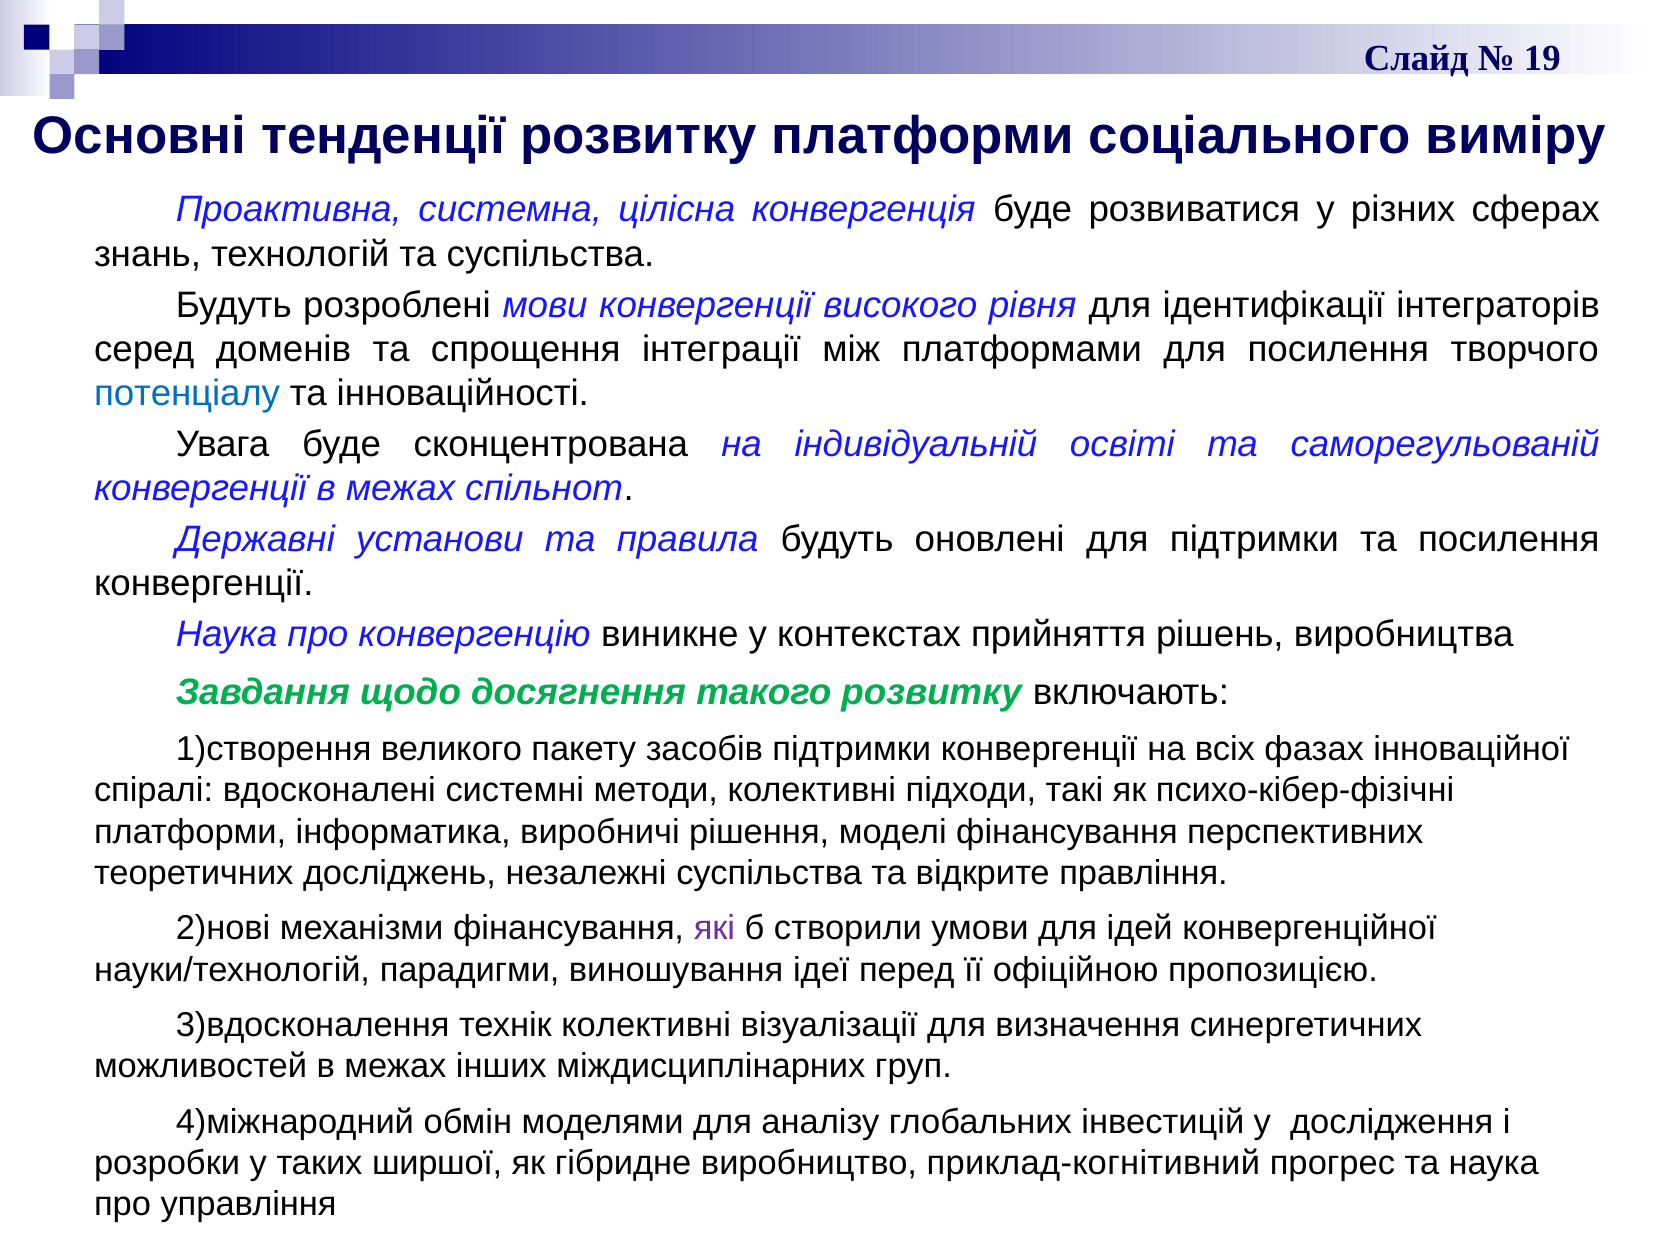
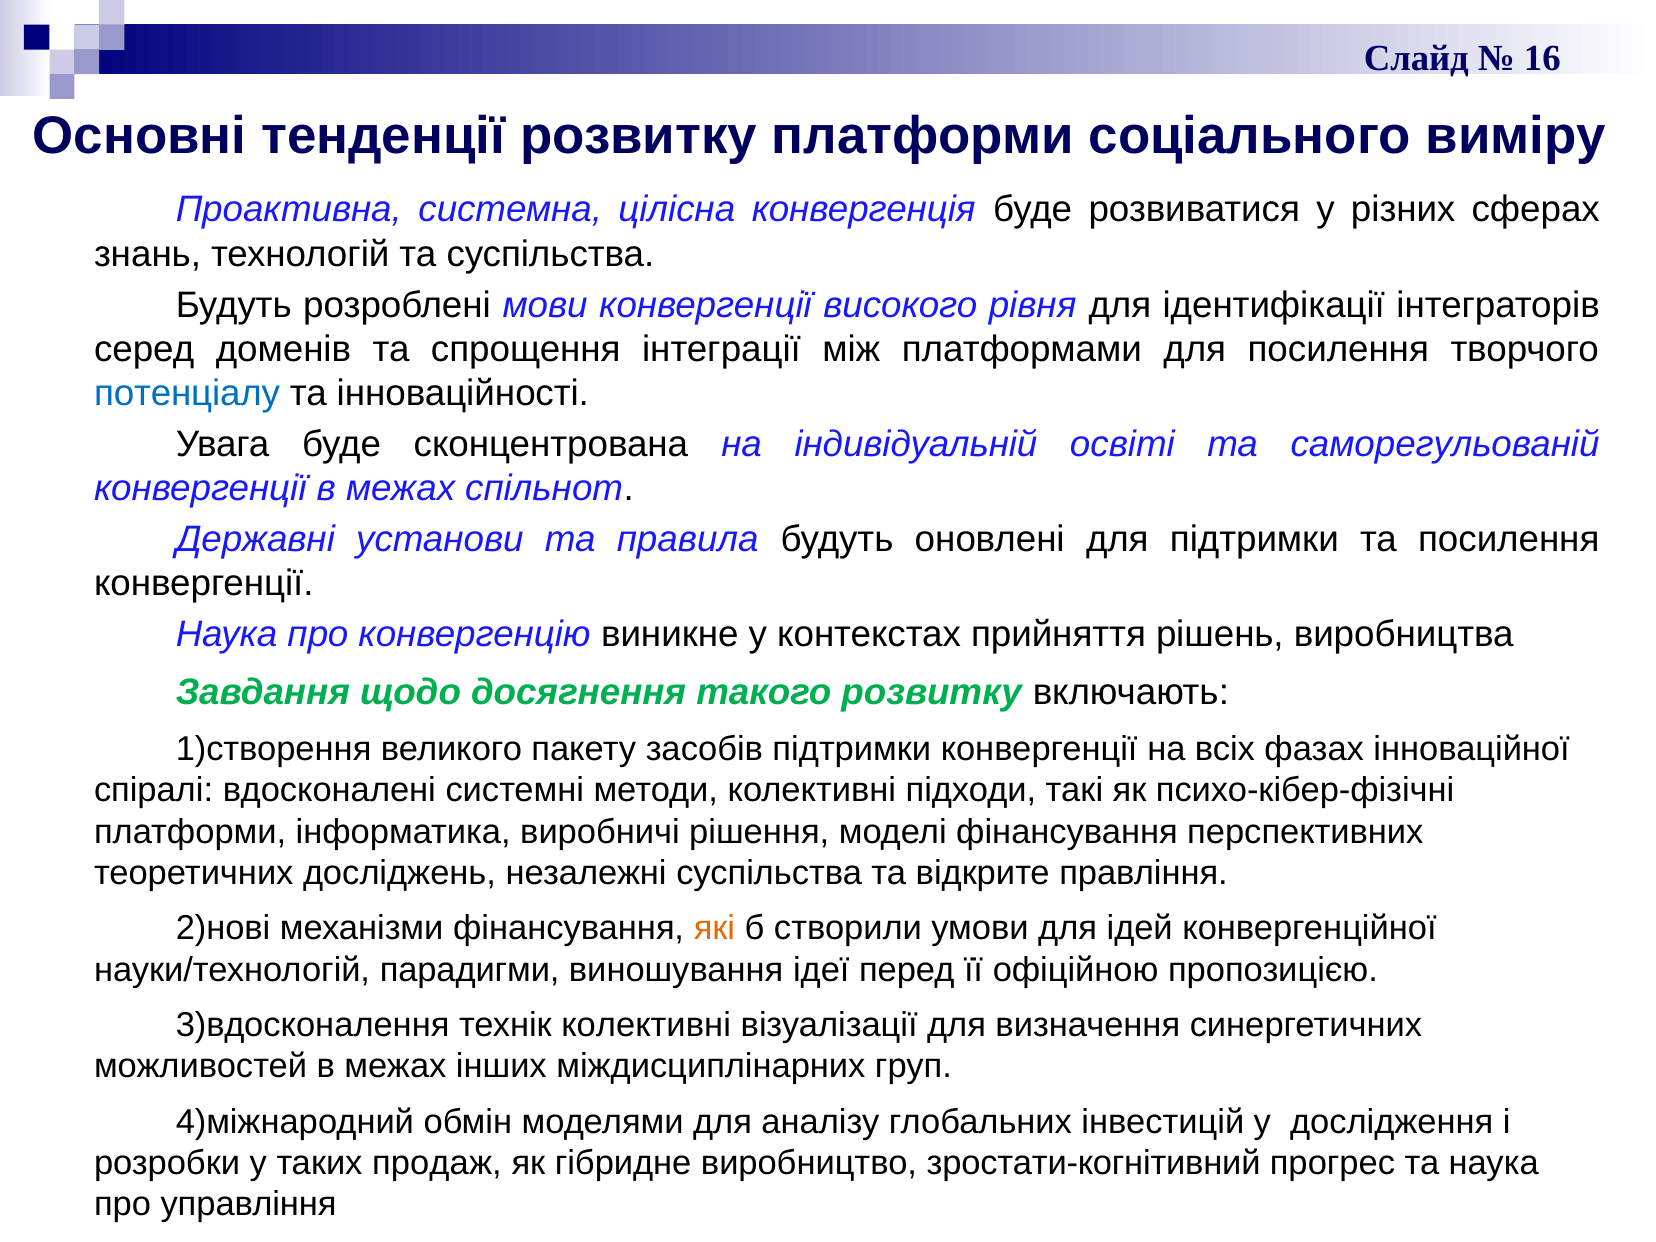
19: 19 -> 16
які colour: purple -> orange
ширшої: ширшої -> продаж
приклад-когнітивний: приклад-когнітивний -> зростати-когнітивний
